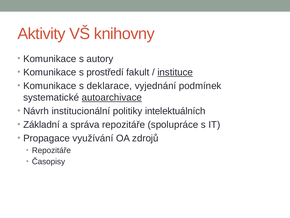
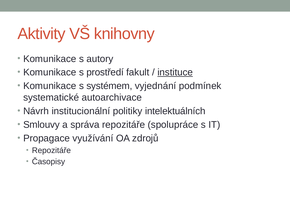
deklarace: deklarace -> systémem
autoarchivace underline: present -> none
Základní: Základní -> Smlouvy
